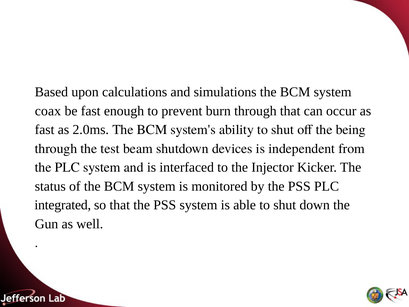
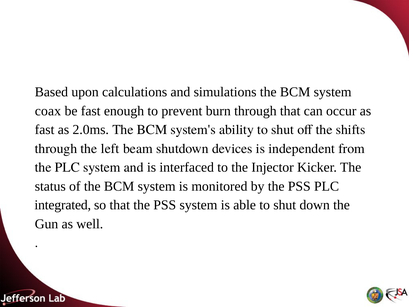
being: being -> shifts
test: test -> left
